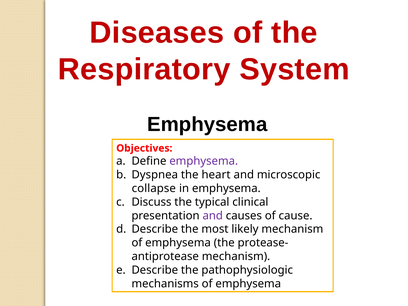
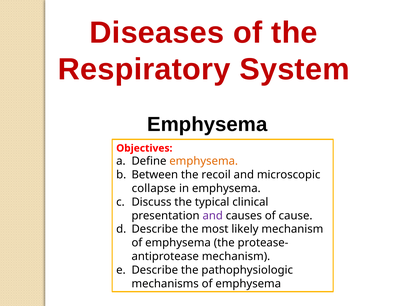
emphysema at (204, 161) colour: purple -> orange
Dyspnea: Dyspnea -> Between
heart: heart -> recoil
